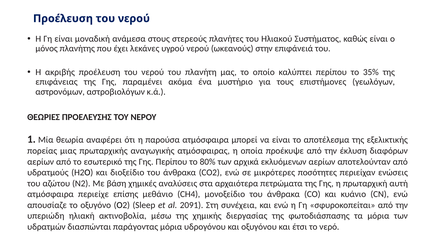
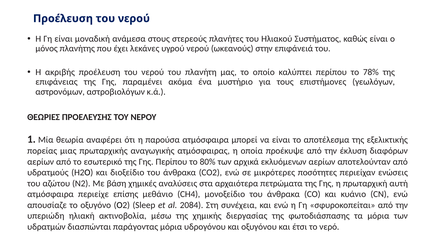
35%: 35% -> 78%
2091: 2091 -> 2084
